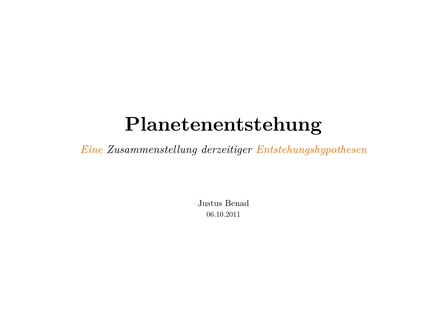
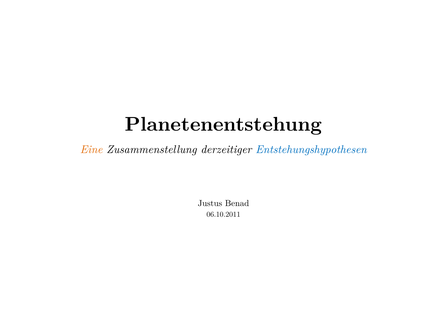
Entstehungshypothesen colour: orange -> blue
